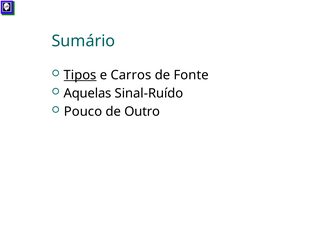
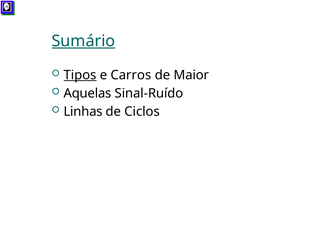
Sumário underline: none -> present
Fonte: Fonte -> Maior
Pouco: Pouco -> Linhas
Outro: Outro -> Ciclos
